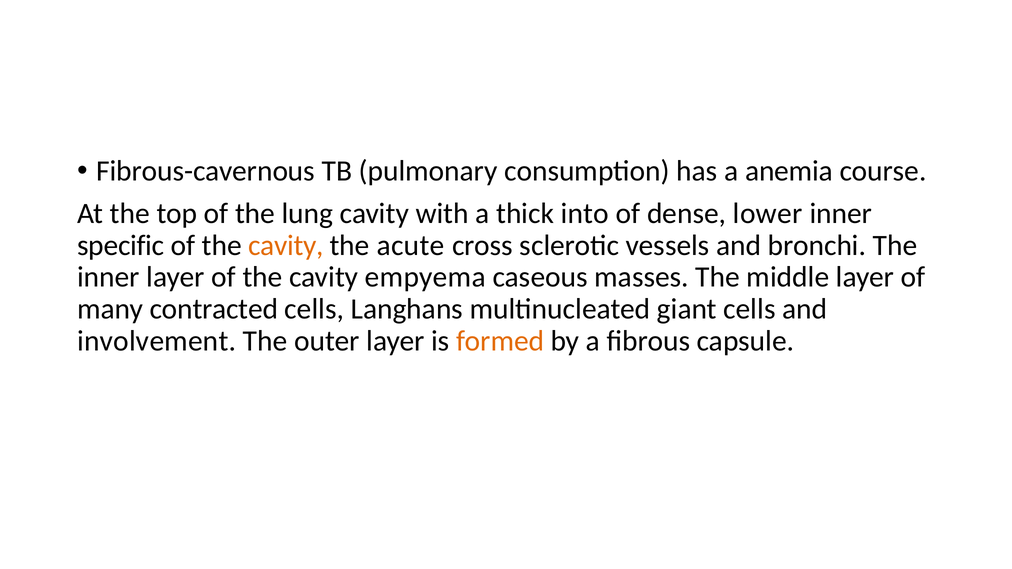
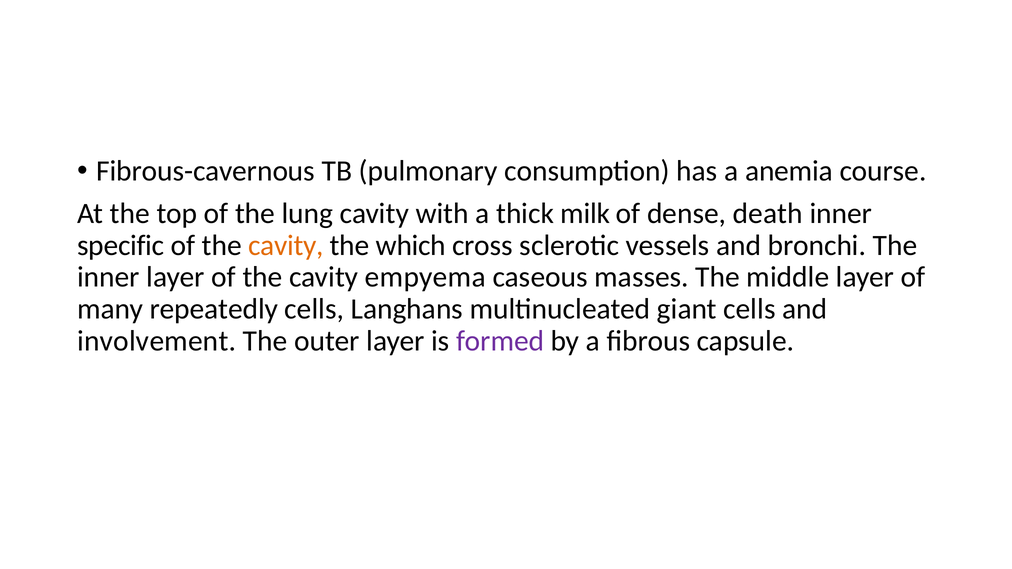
into: into -> milk
lower: lower -> death
acute: acute -> which
contracted: contracted -> repeatedly
formed colour: orange -> purple
